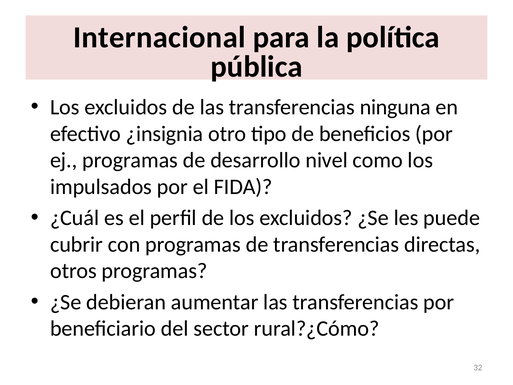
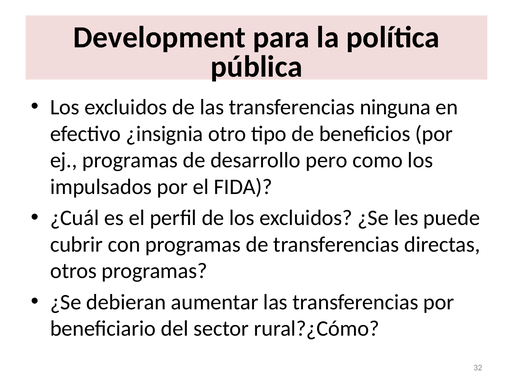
Internacional: Internacional -> Development
nivel: nivel -> pero
